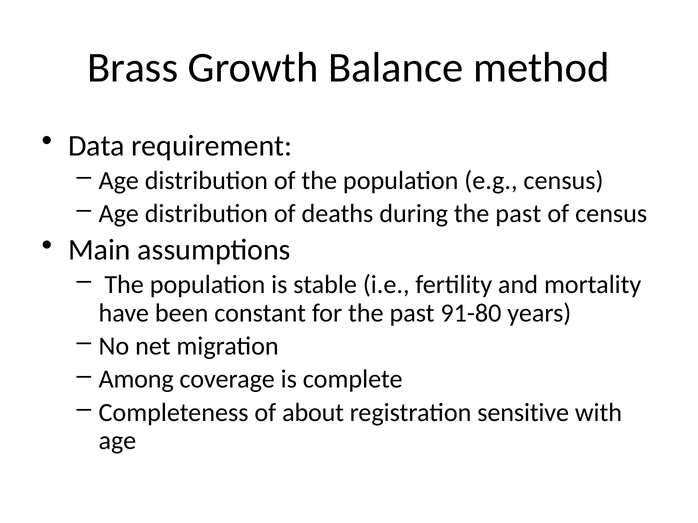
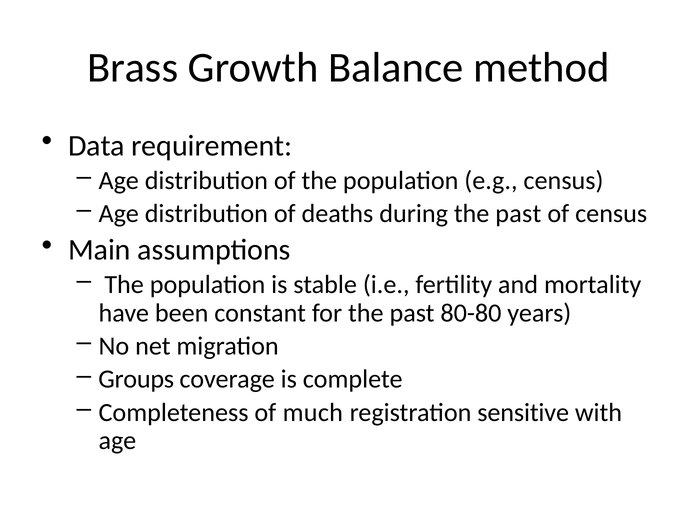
91-80: 91-80 -> 80-80
Among: Among -> Groups
about: about -> much
